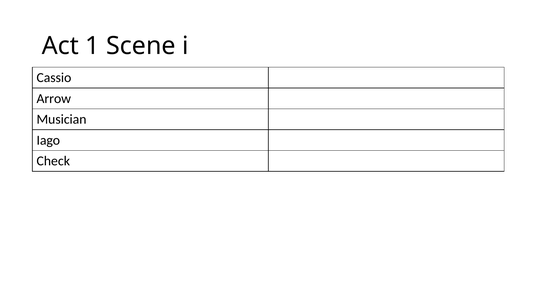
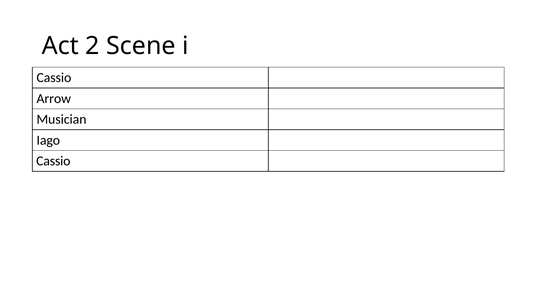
1: 1 -> 2
Check at (53, 161): Check -> Cassio
